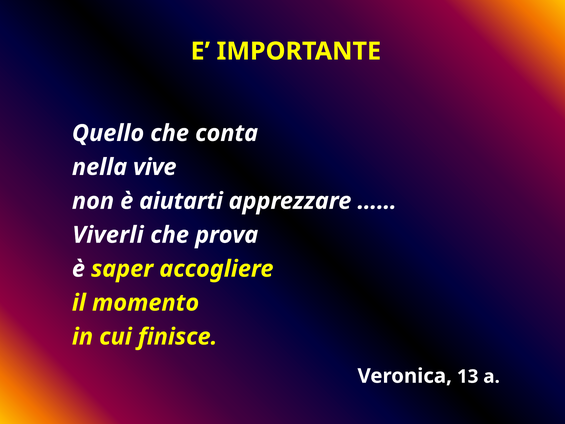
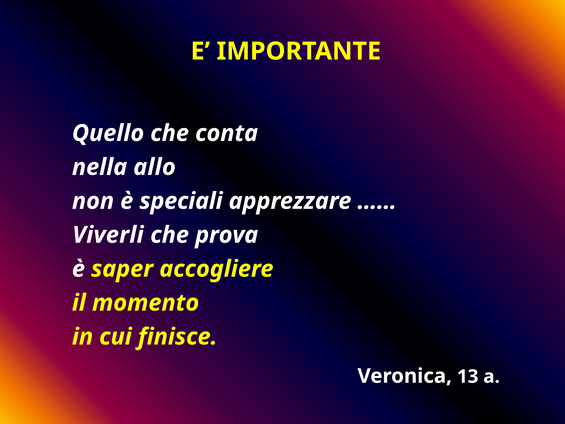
vive: vive -> allo
aiutarti: aiutarti -> speciali
